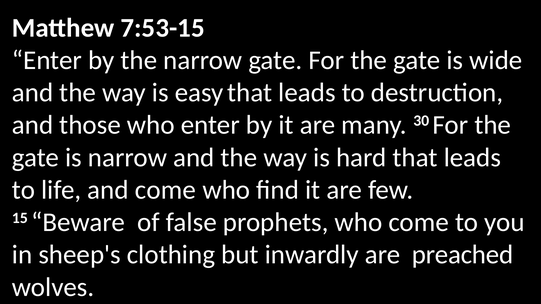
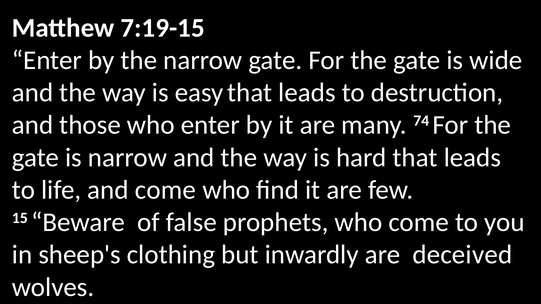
7:53-15: 7:53-15 -> 7:19-15
30: 30 -> 74
preached: preached -> deceived
